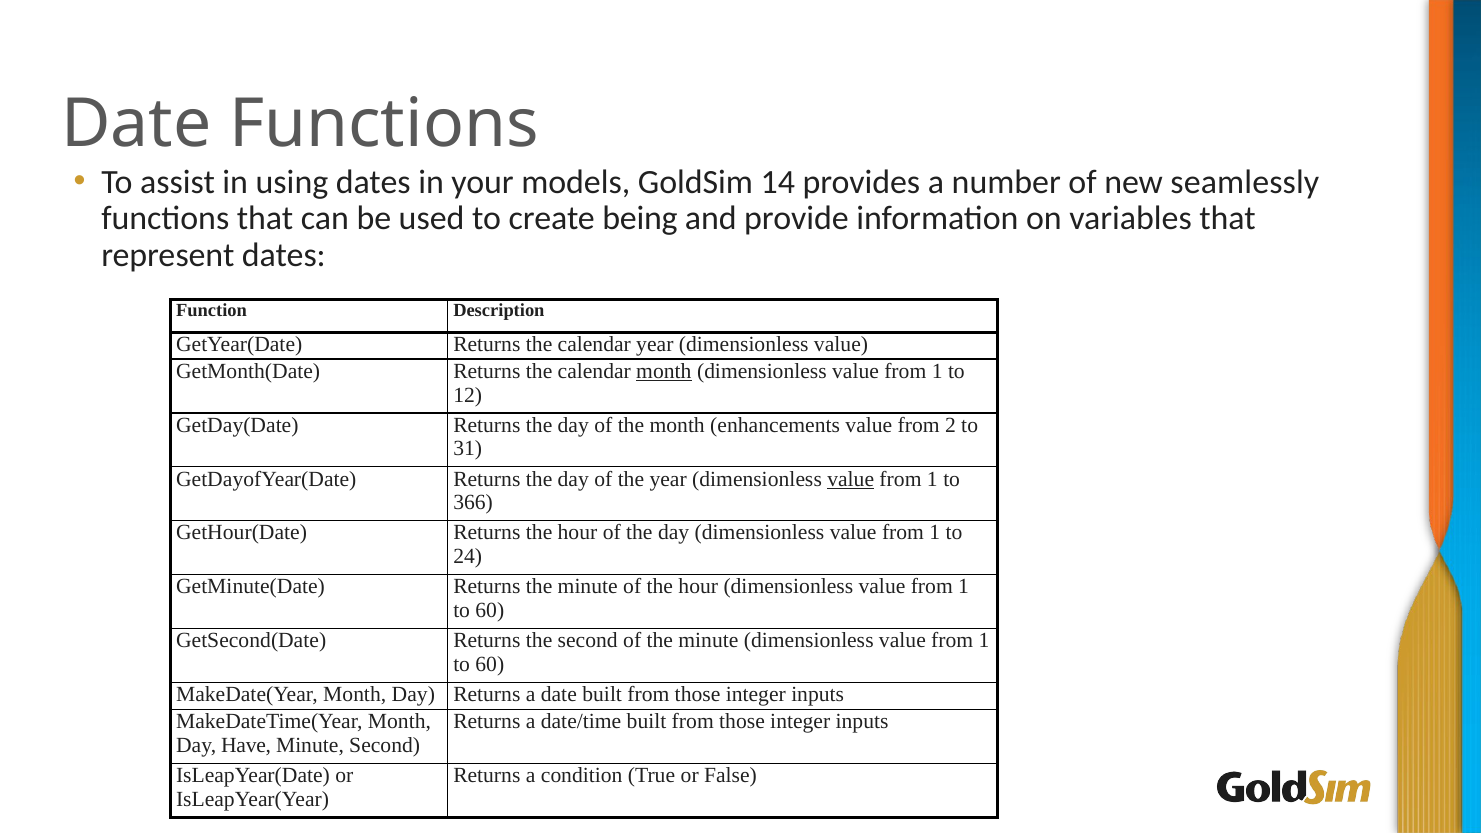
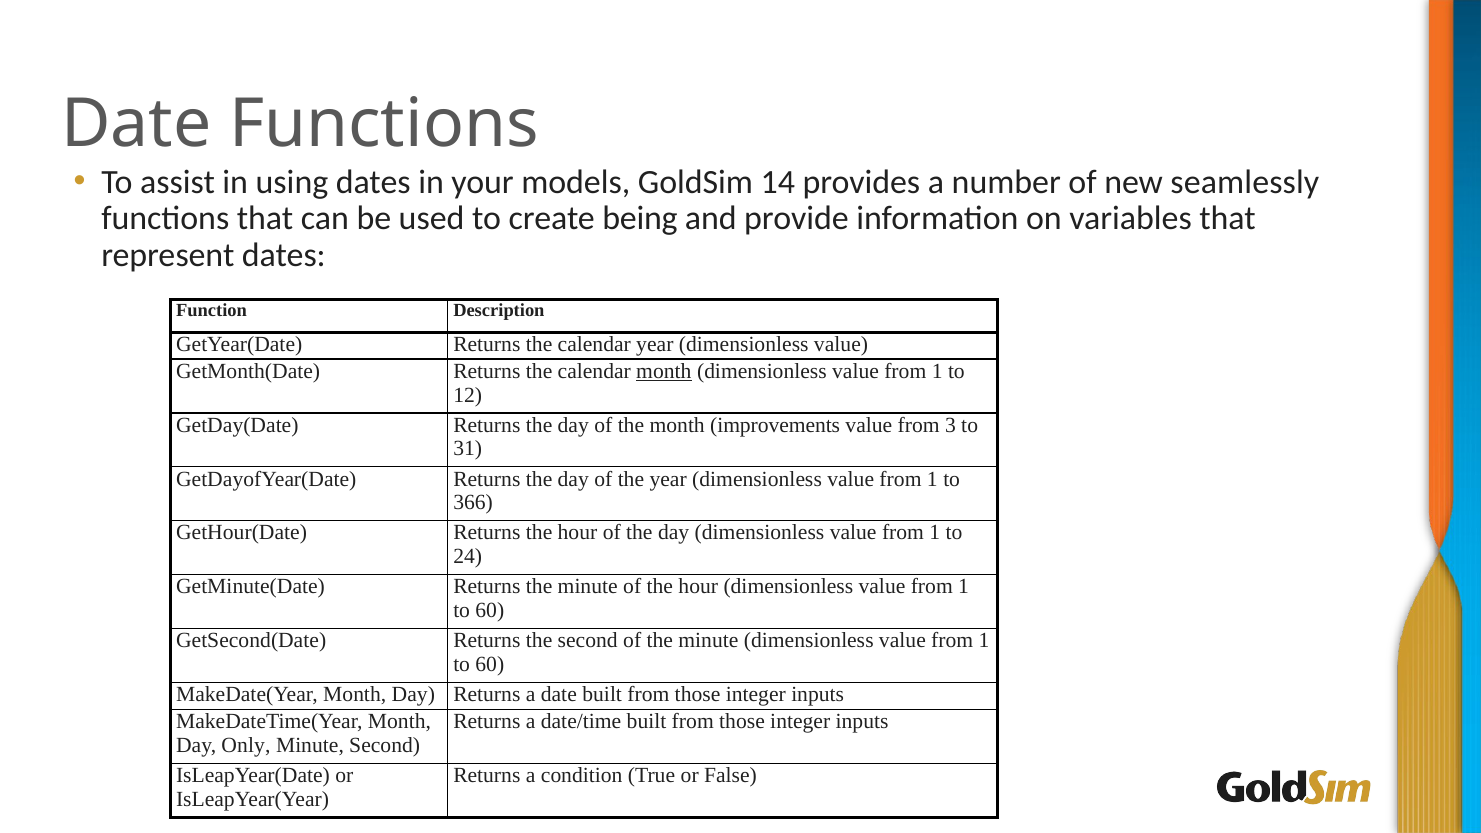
enhancements: enhancements -> improvements
2: 2 -> 3
value at (851, 479) underline: present -> none
Have: Have -> Only
